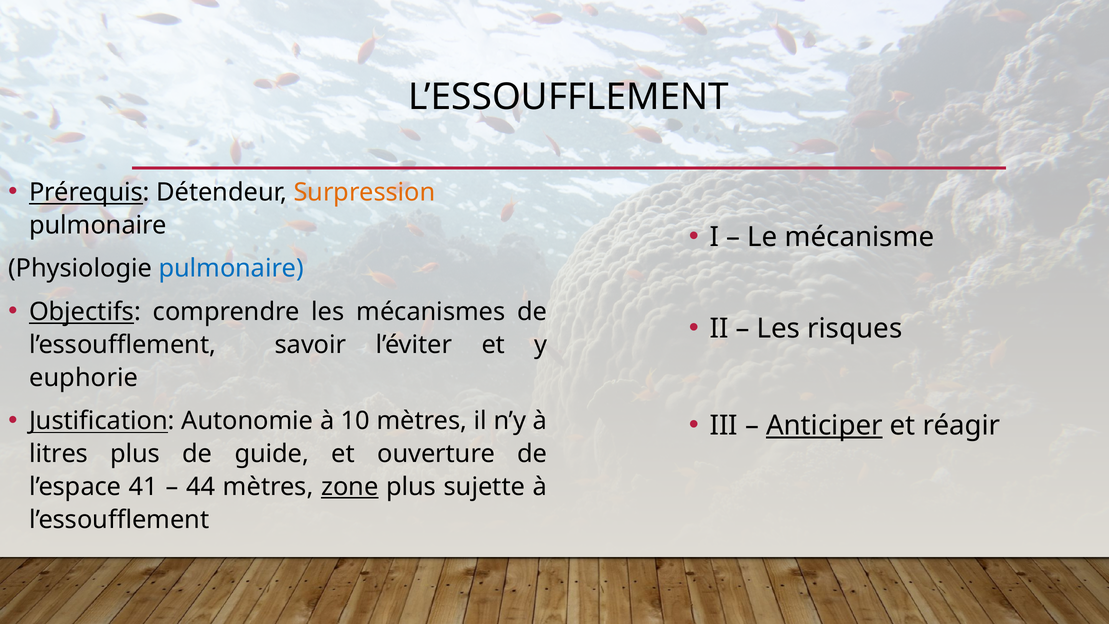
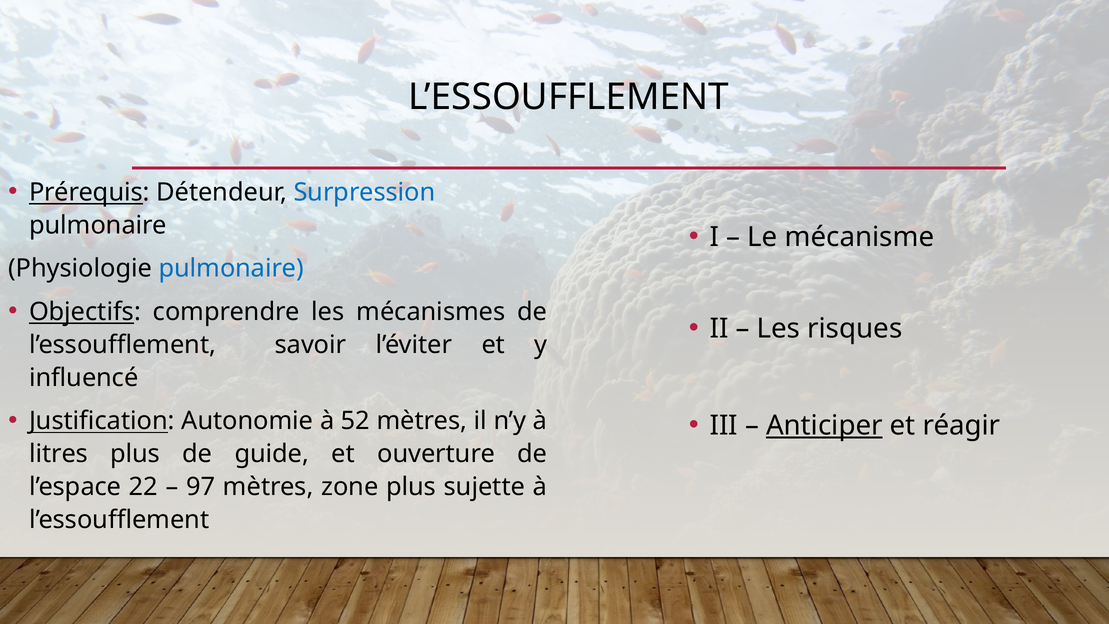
Surpression colour: orange -> blue
euphorie: euphorie -> influencé
10: 10 -> 52
41: 41 -> 22
44: 44 -> 97
zone underline: present -> none
